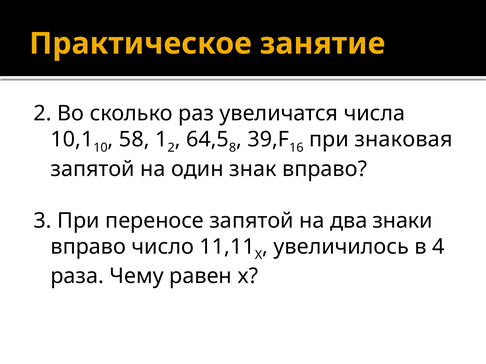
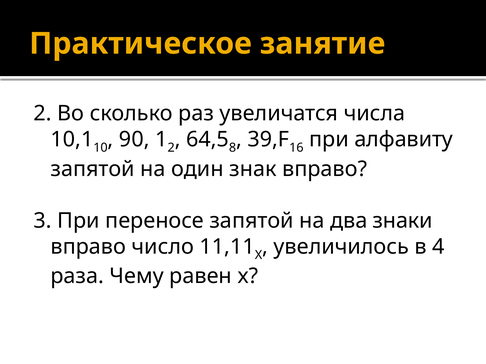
58: 58 -> 90
знаковая: знаковая -> алфавиту
